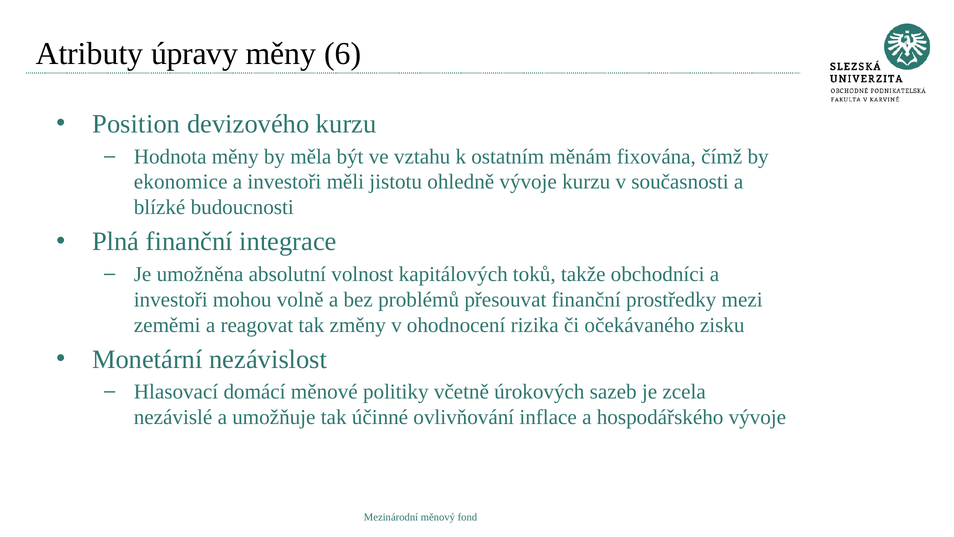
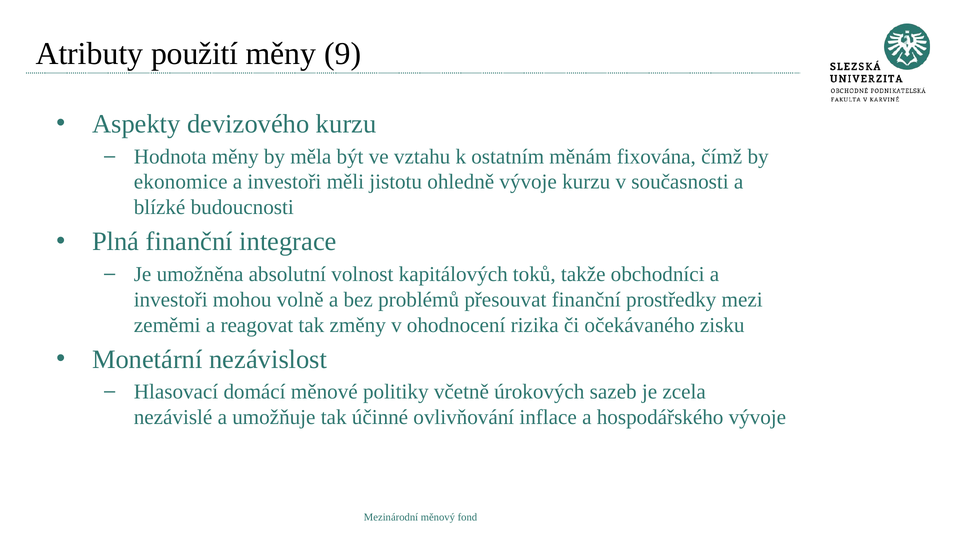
úpravy: úpravy -> použití
6: 6 -> 9
Position: Position -> Aspekty
